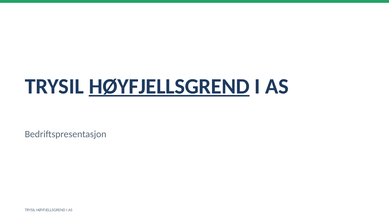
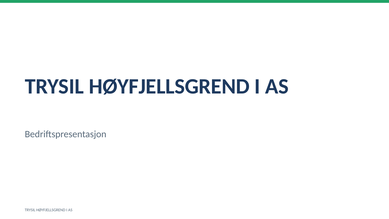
HØYFJELLSGREND at (169, 86) underline: present -> none
